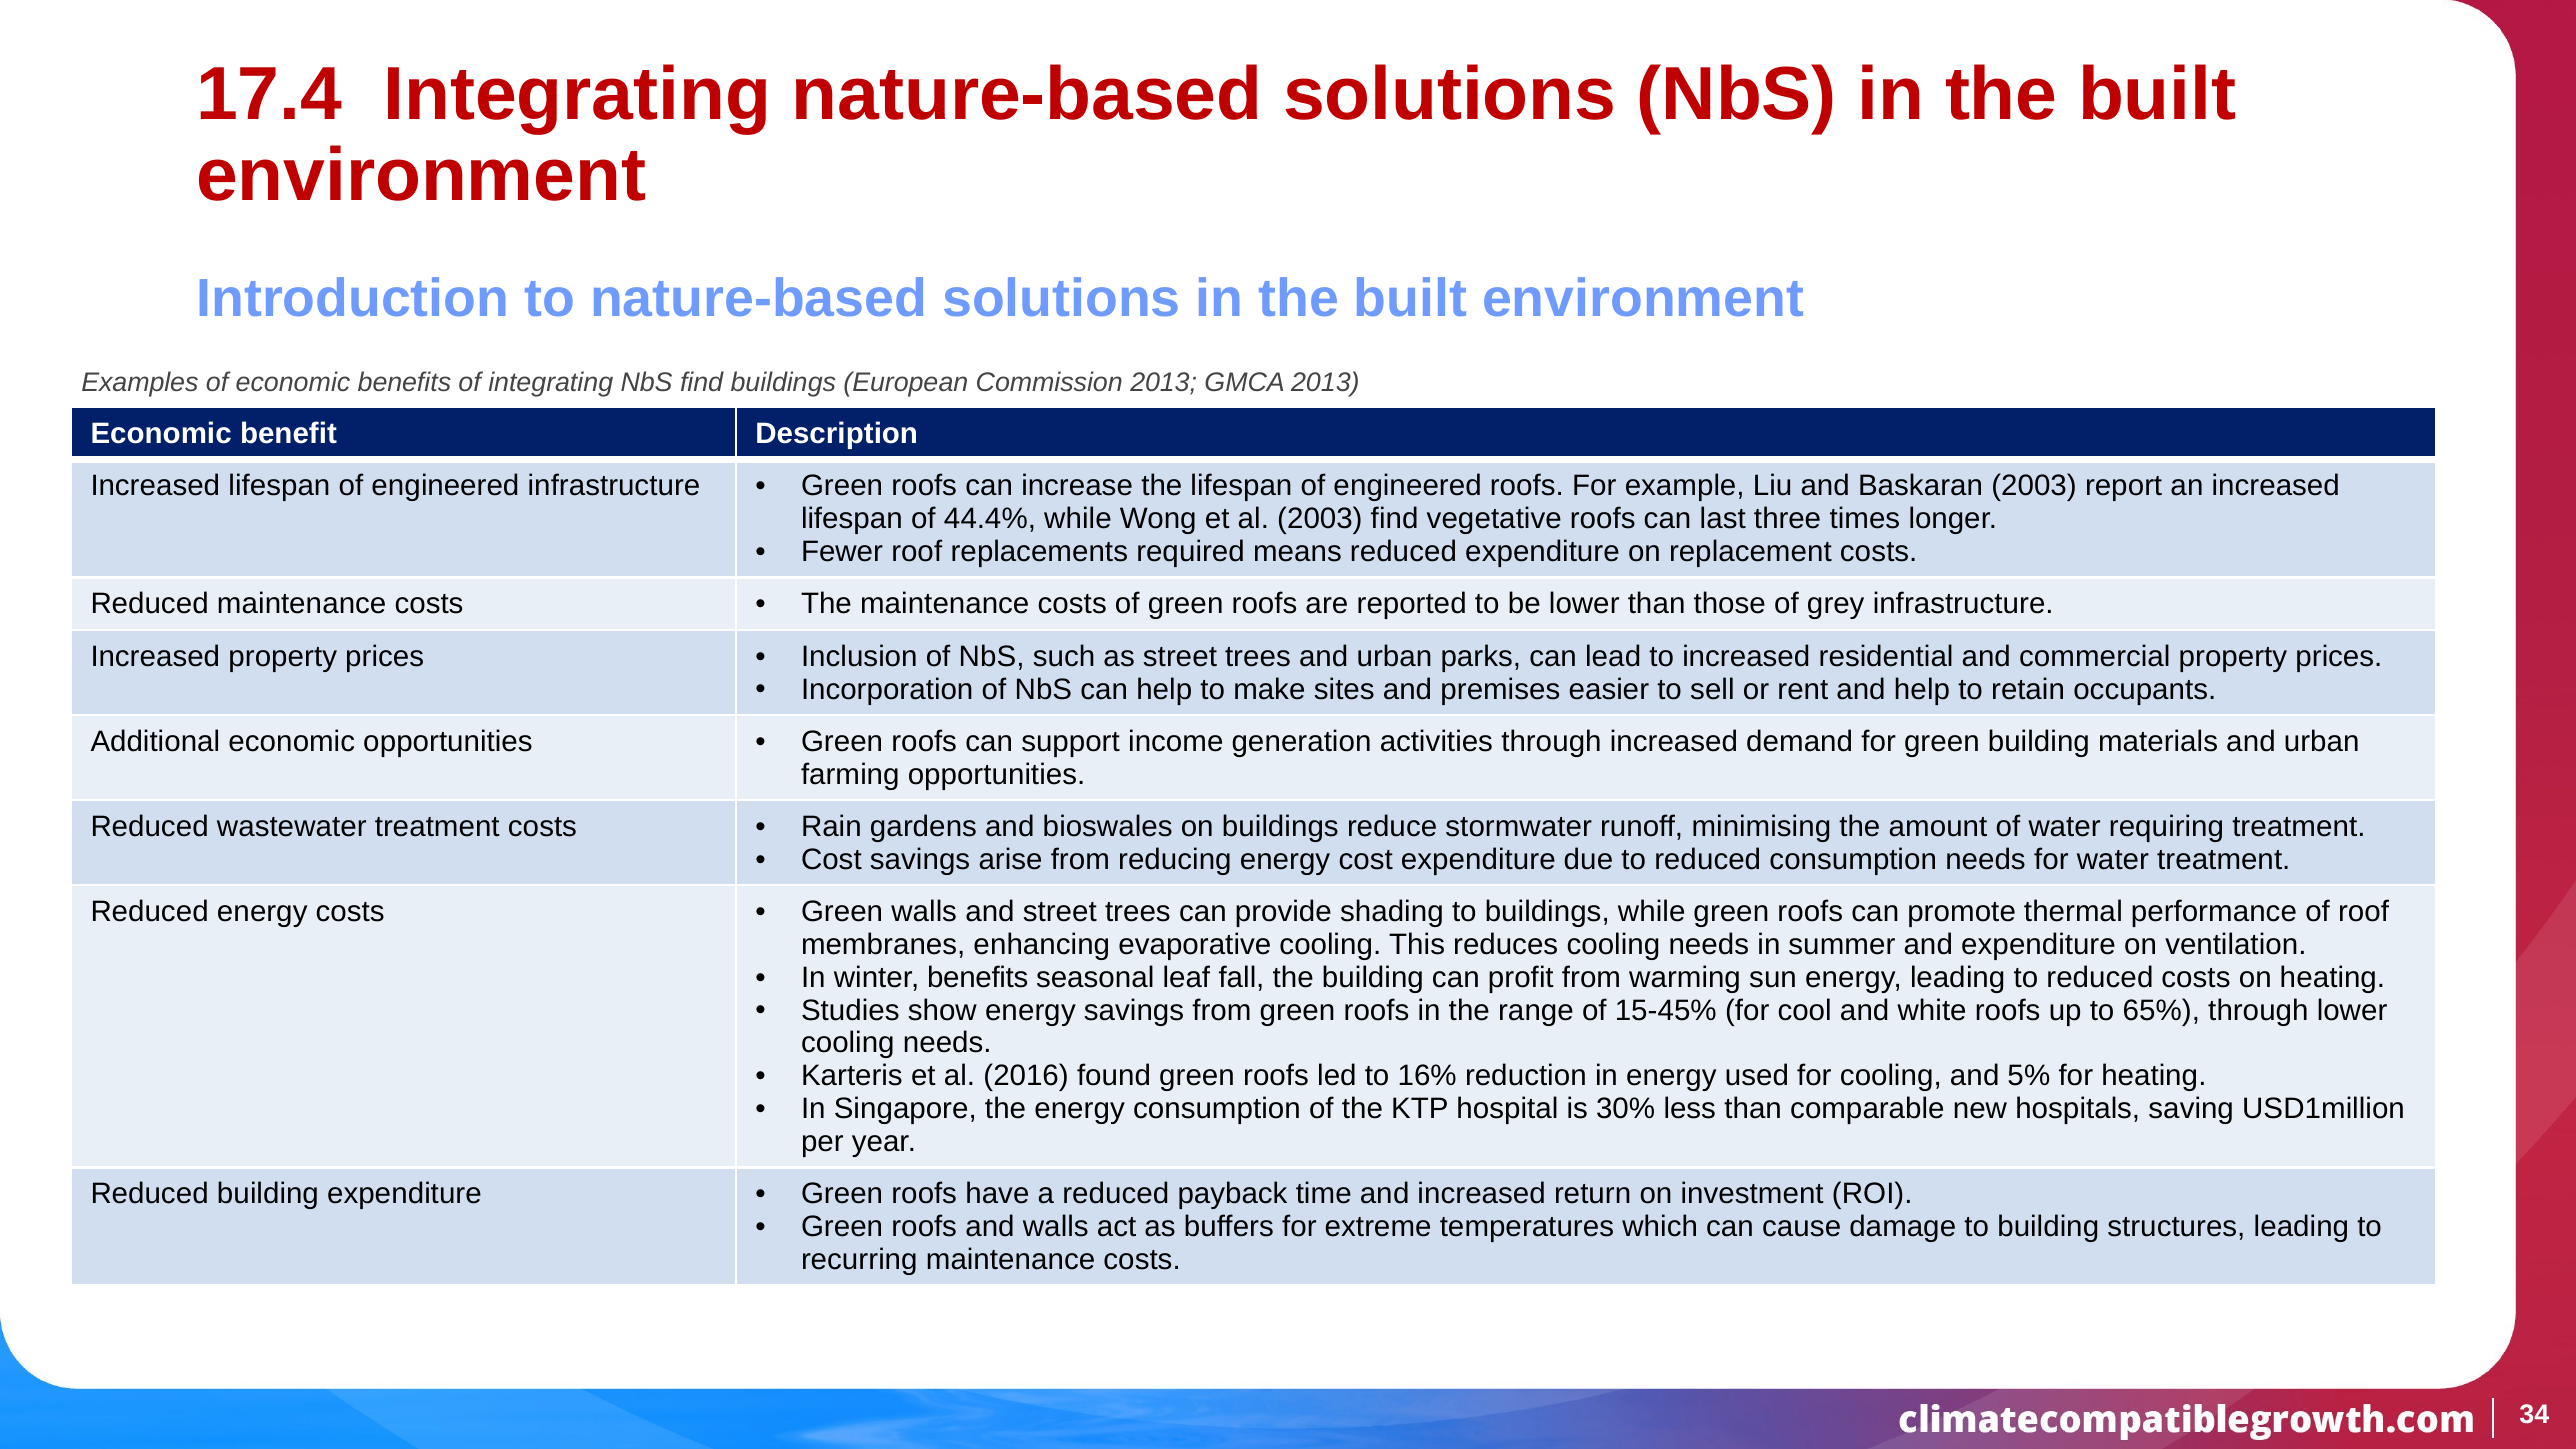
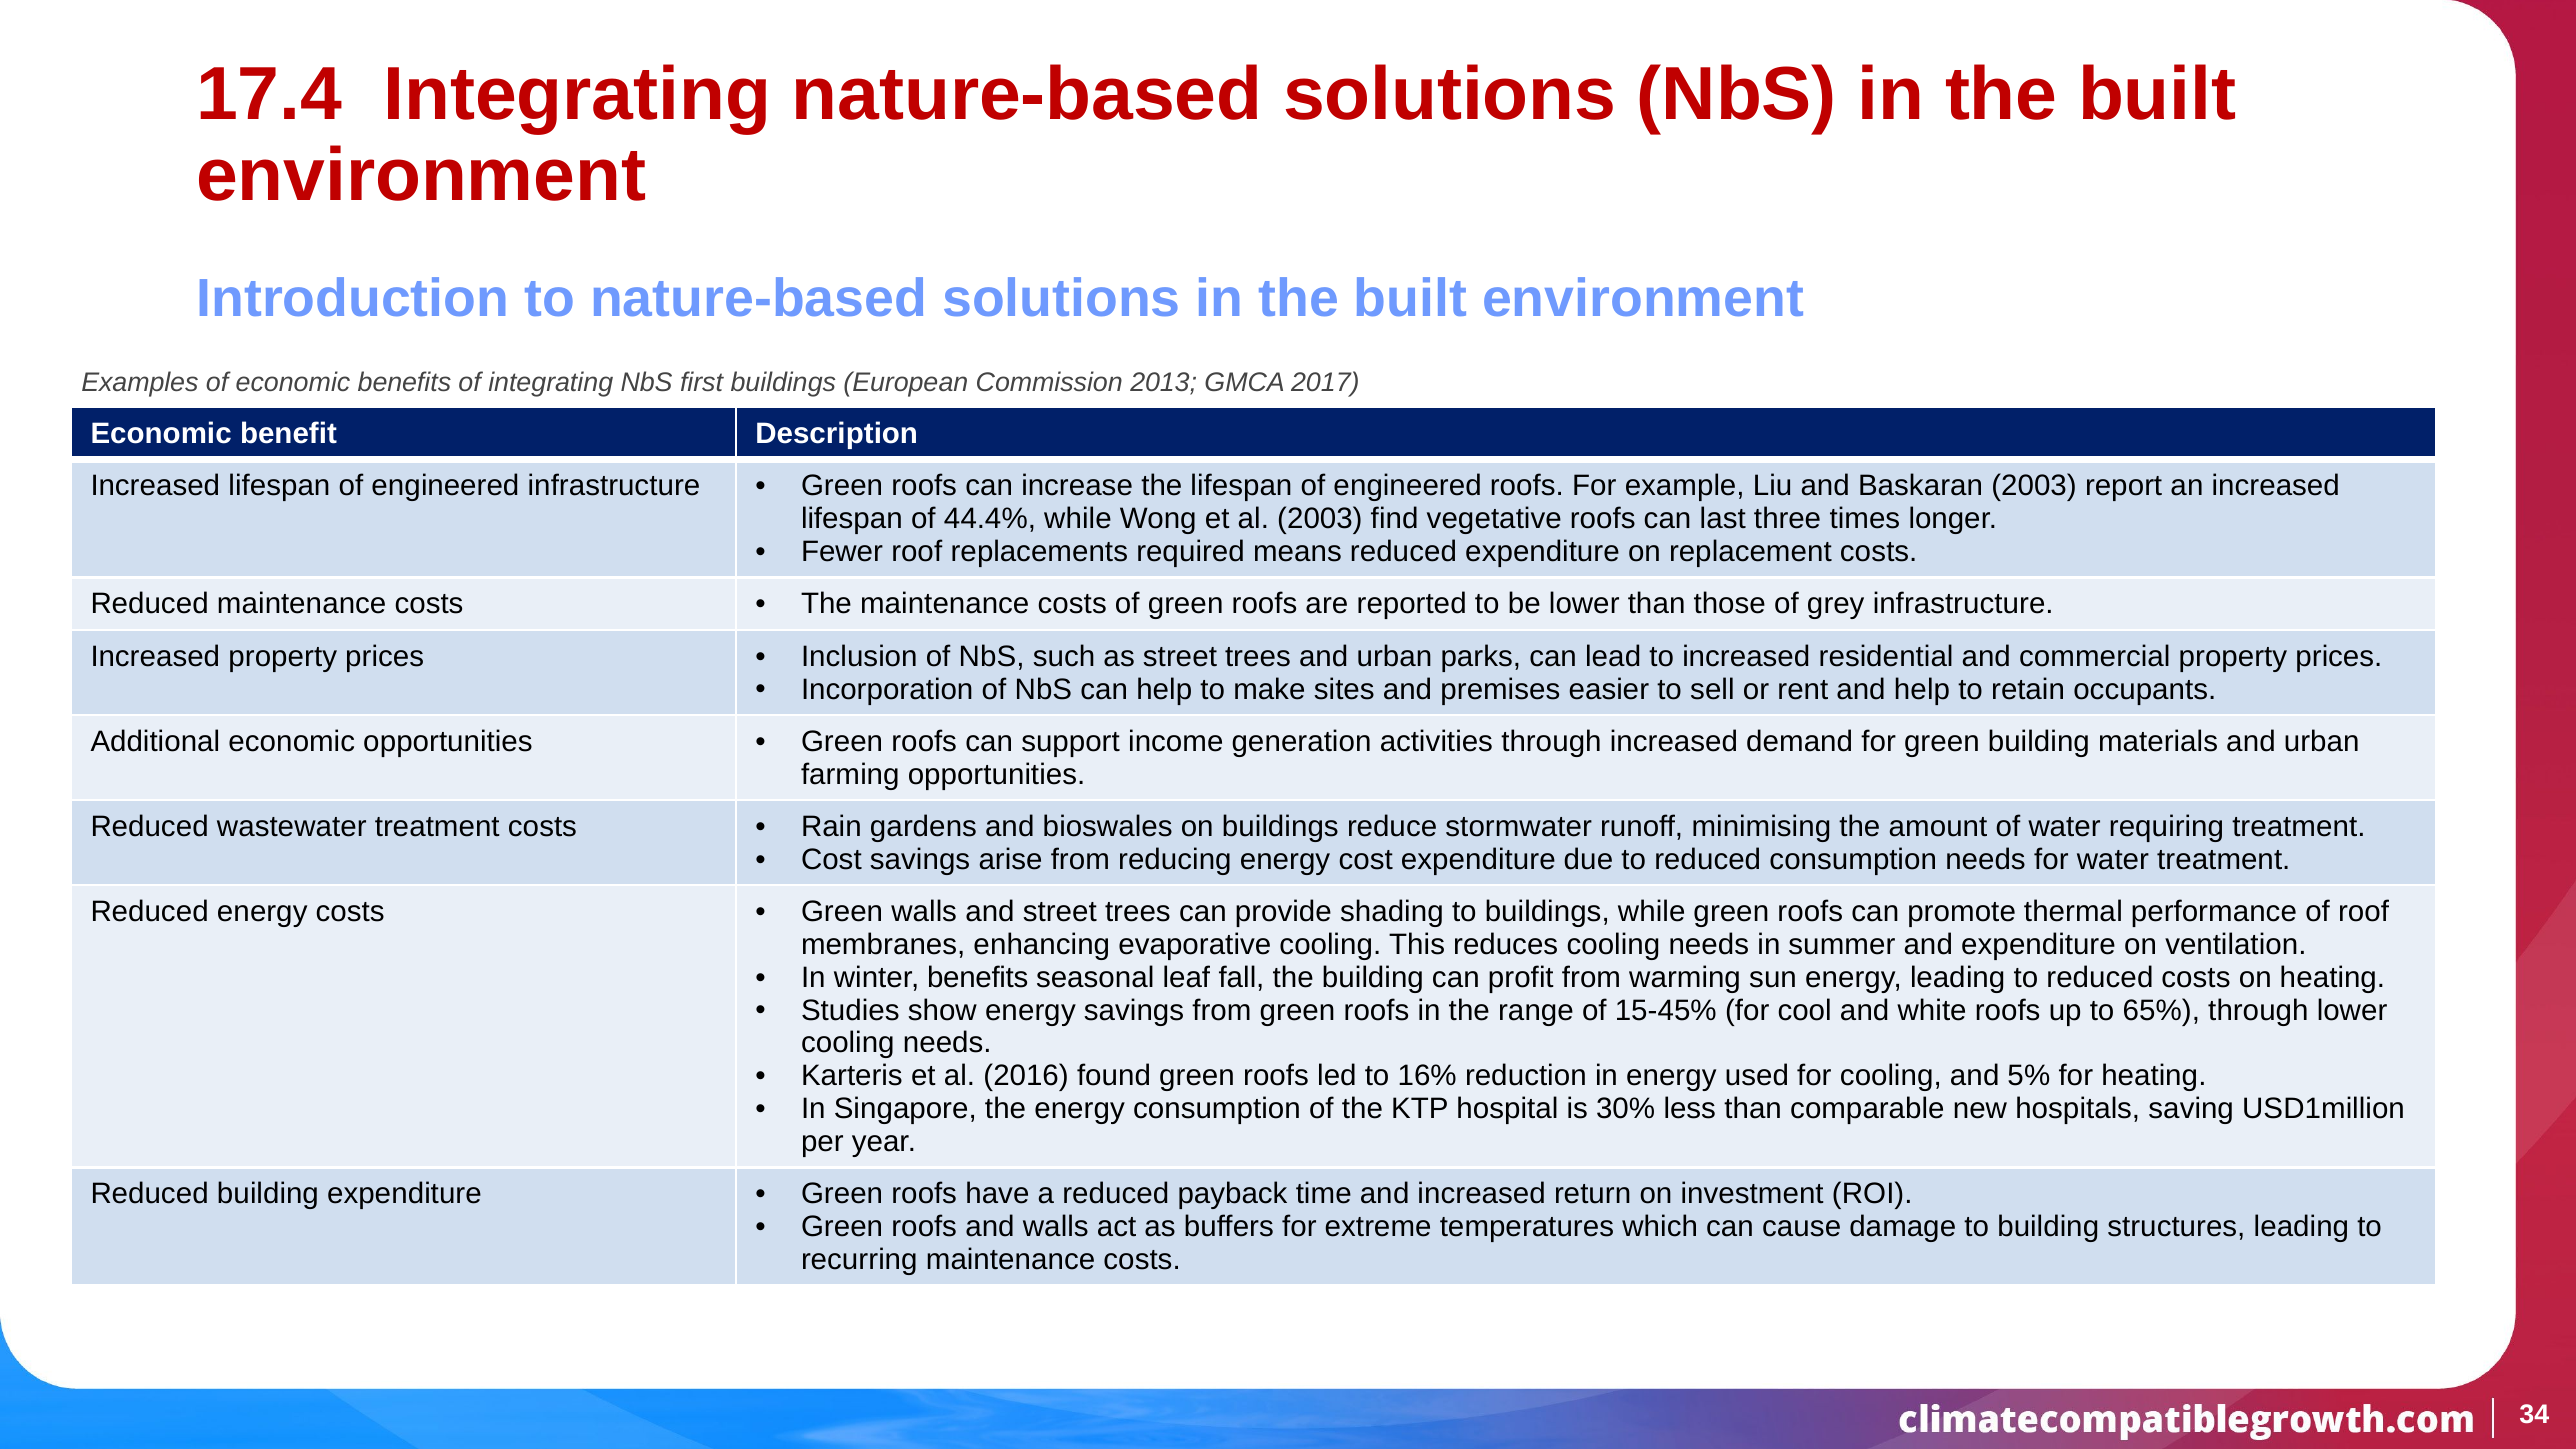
NbS find: find -> first
GMCA 2013: 2013 -> 2017
